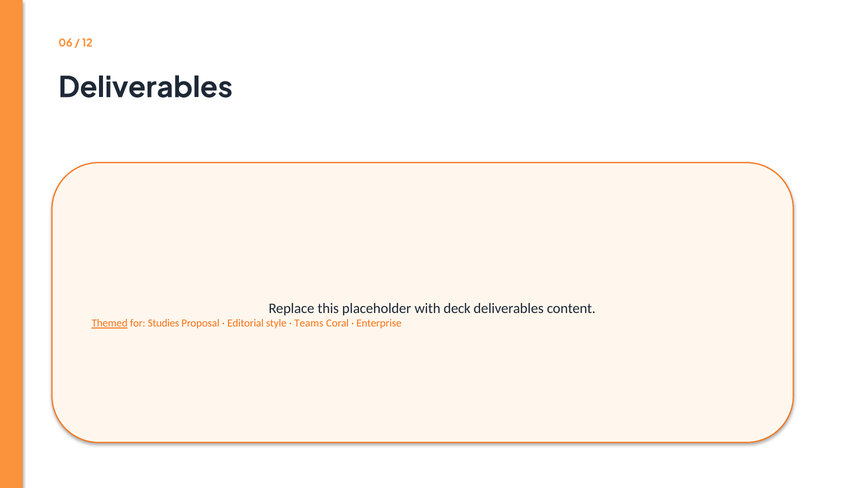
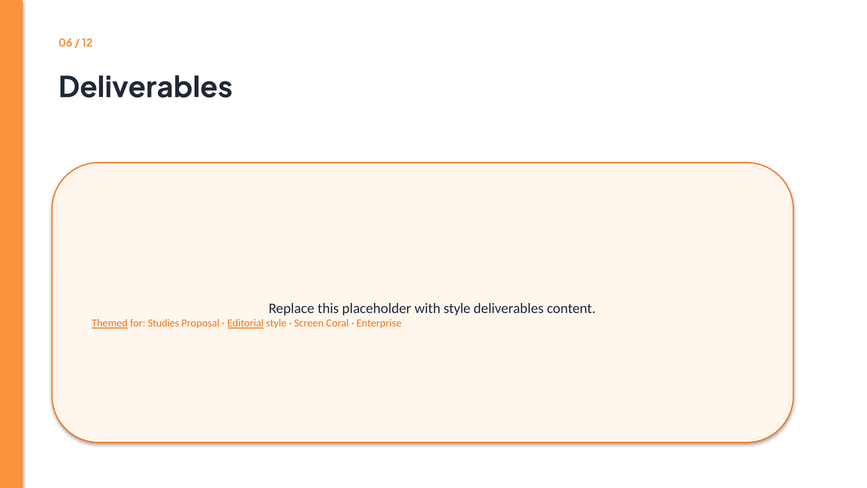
with deck: deck -> style
Editorial underline: none -> present
Teams: Teams -> Screen
